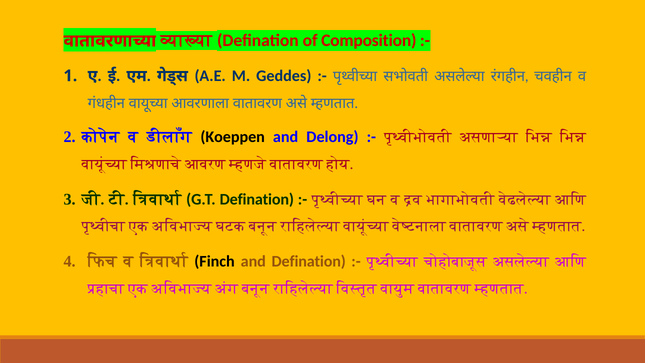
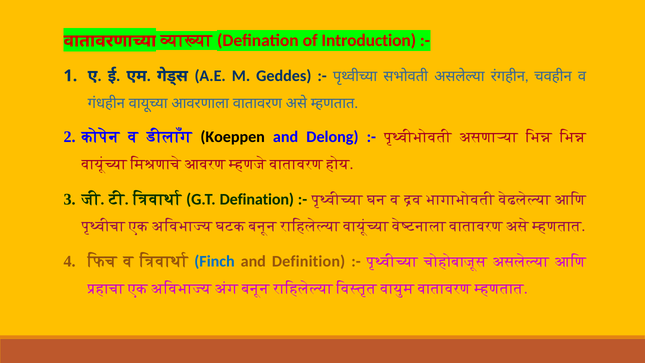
Composition: Composition -> Introduction
Finch colour: black -> blue
and Defination: Defination -> Definition
